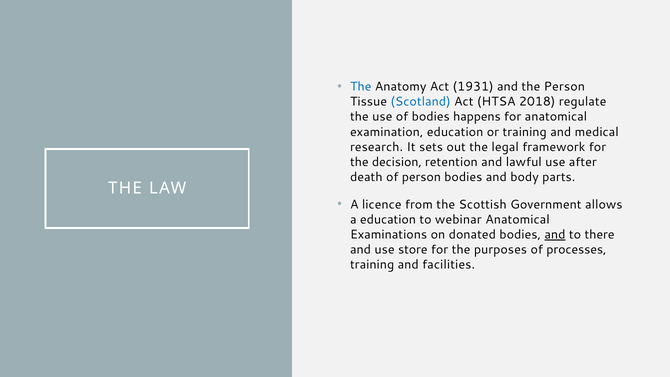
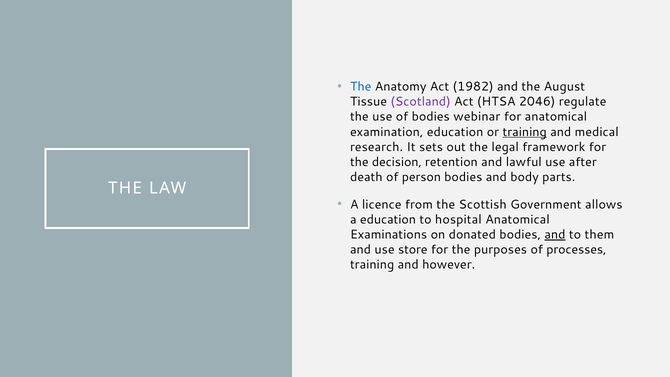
1931: 1931 -> 1982
the Person: Person -> August
Scotland colour: blue -> purple
2018: 2018 -> 2046
happens: happens -> webinar
training at (525, 132) underline: none -> present
webinar: webinar -> hospital
there: there -> them
facilities: facilities -> however
